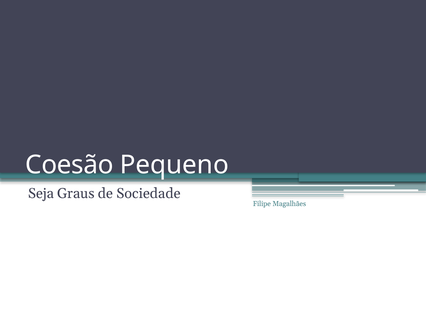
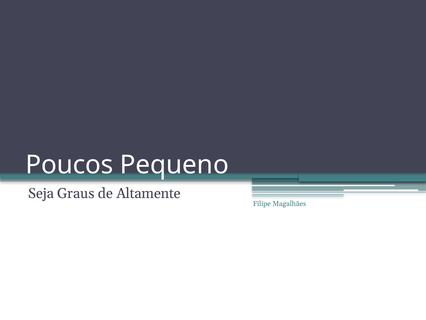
Coesão: Coesão -> Poucos
Sociedade: Sociedade -> Altamente
